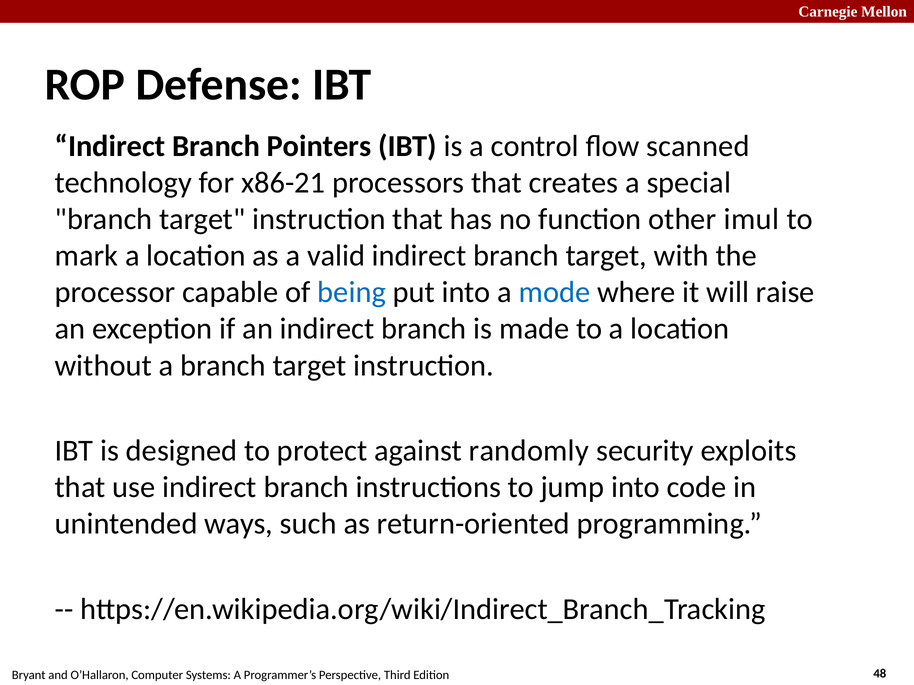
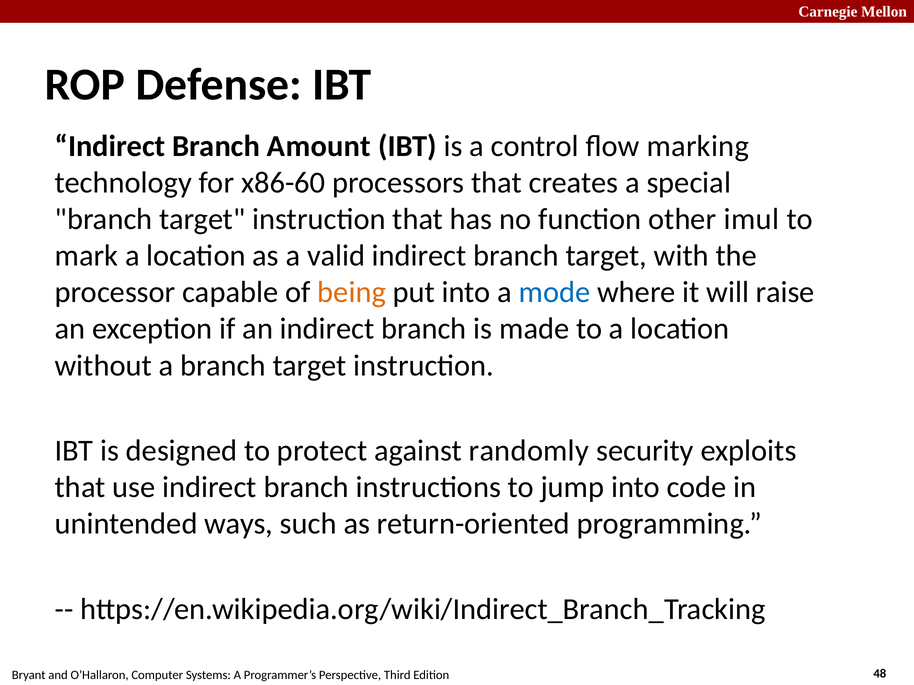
Pointers: Pointers -> Amount
scanned: scanned -> marking
x86-21: x86-21 -> x86-60
being colour: blue -> orange
